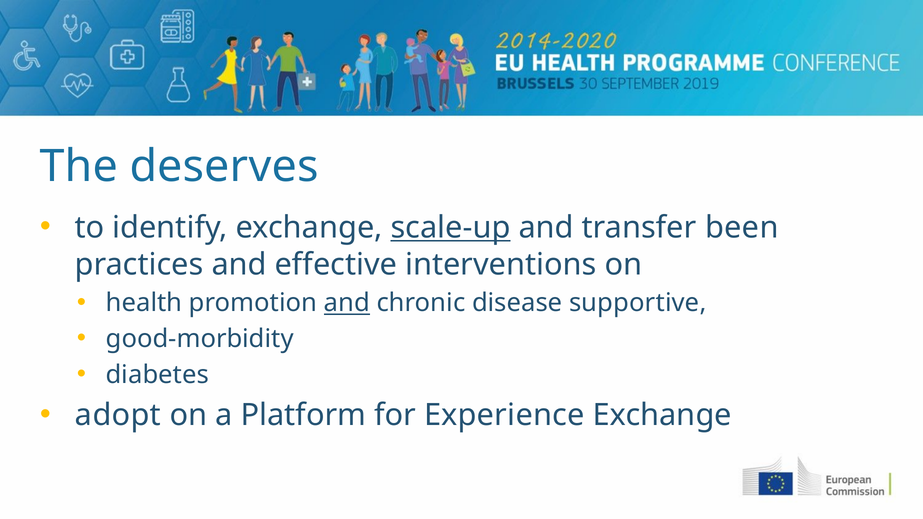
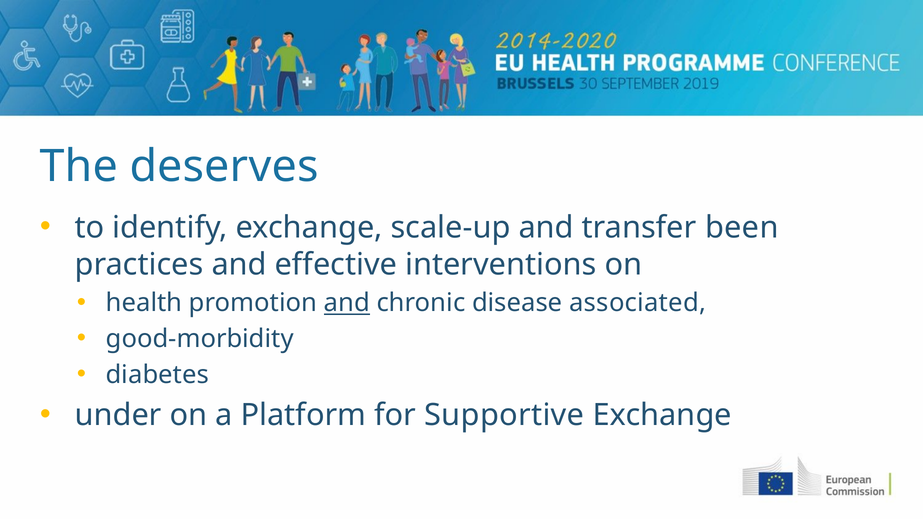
scale-up underline: present -> none
supportive: supportive -> associated
adopt: adopt -> under
Experience: Experience -> Supportive
